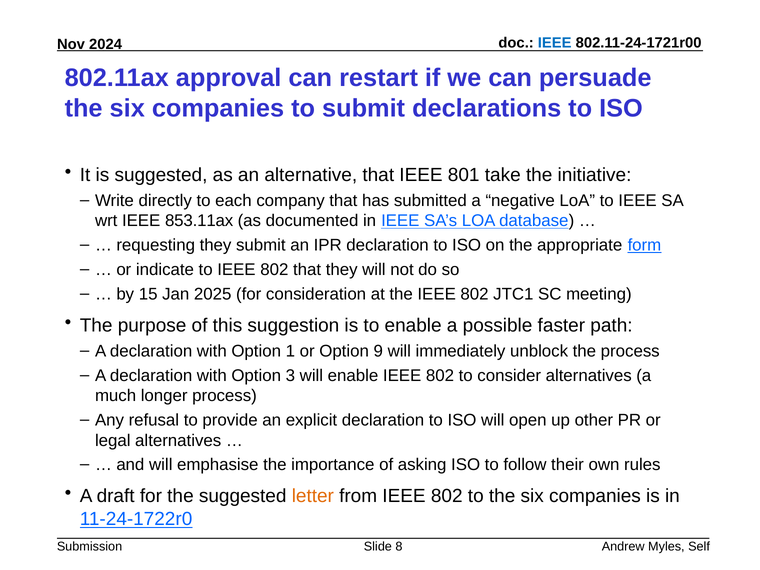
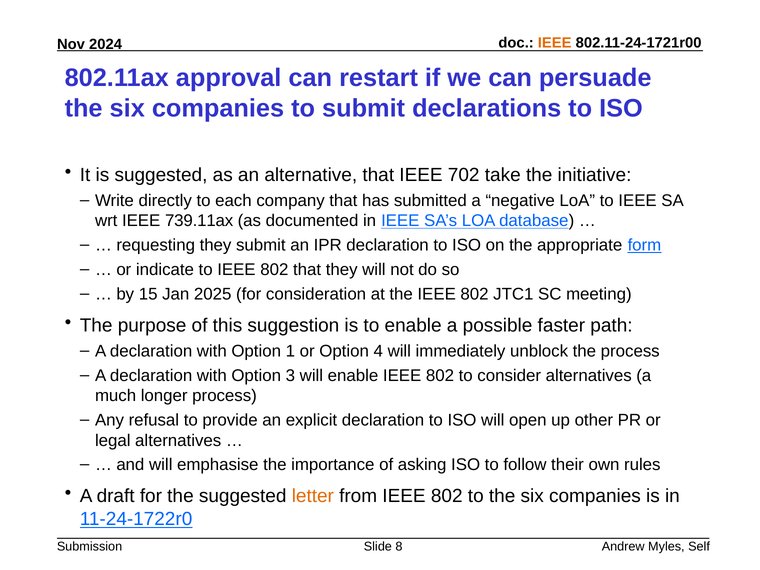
IEEE at (555, 43) colour: blue -> orange
801: 801 -> 702
853.11ax: 853.11ax -> 739.11ax
9: 9 -> 4
